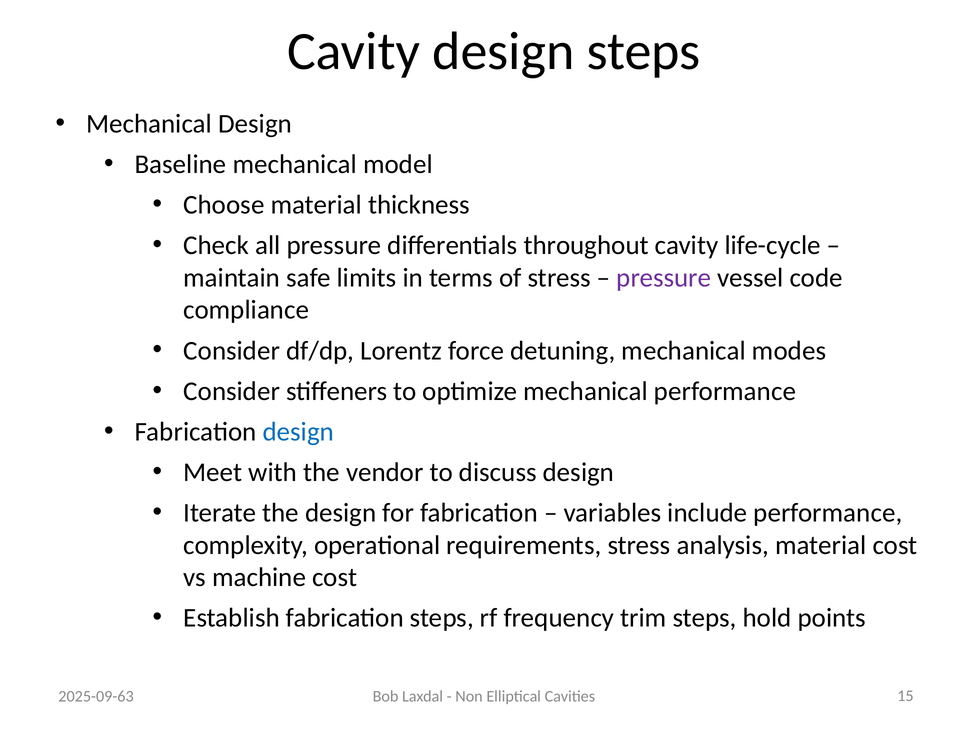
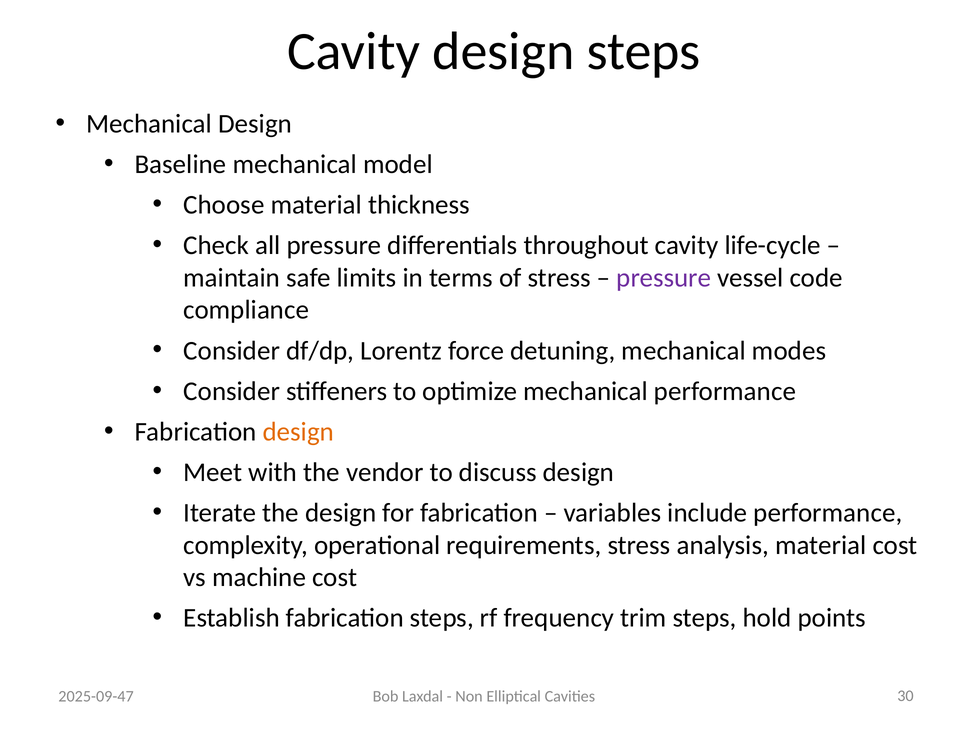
design at (298, 432) colour: blue -> orange
2025-09-63: 2025-09-63 -> 2025-09-47
15: 15 -> 30
